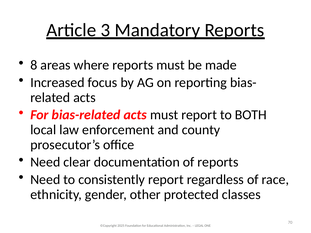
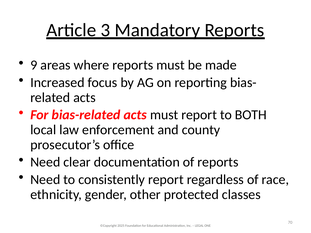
8: 8 -> 9
